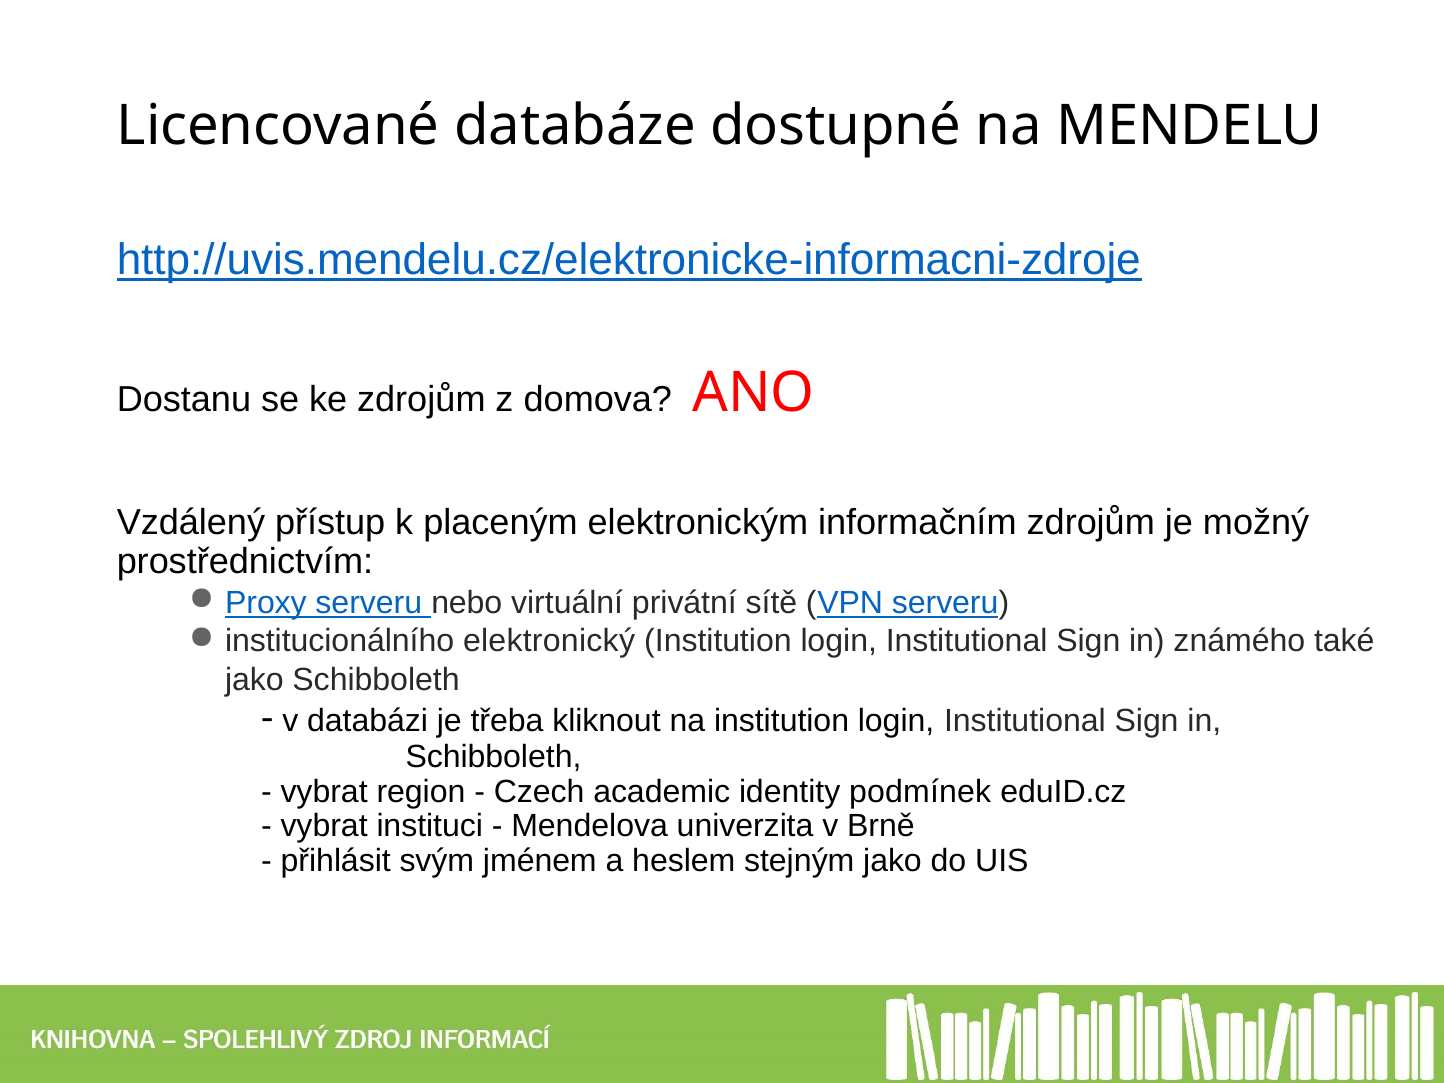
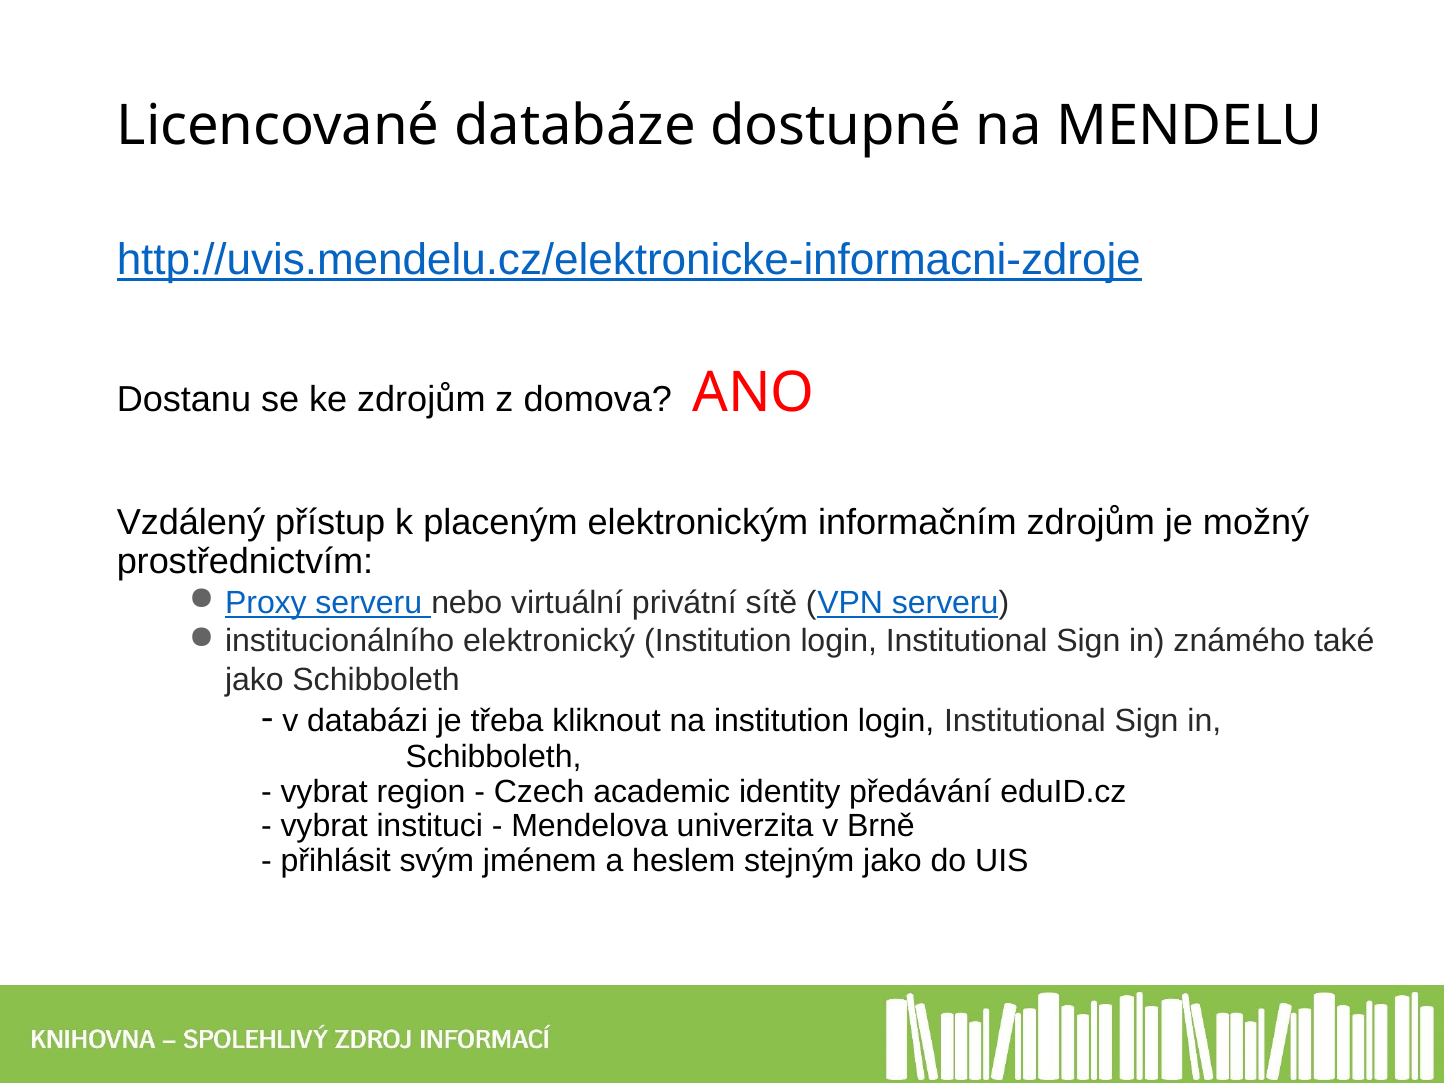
podmínek: podmínek -> předávání
